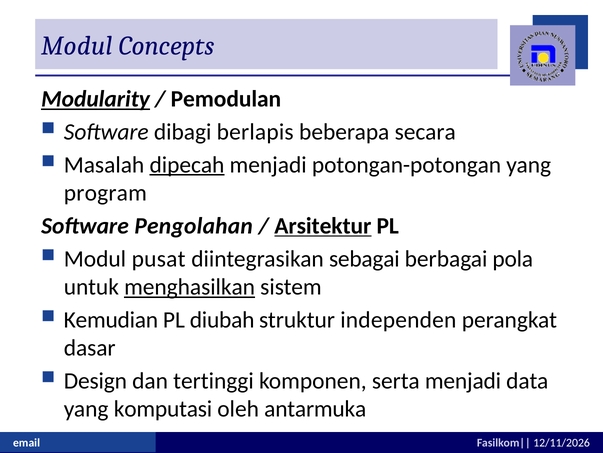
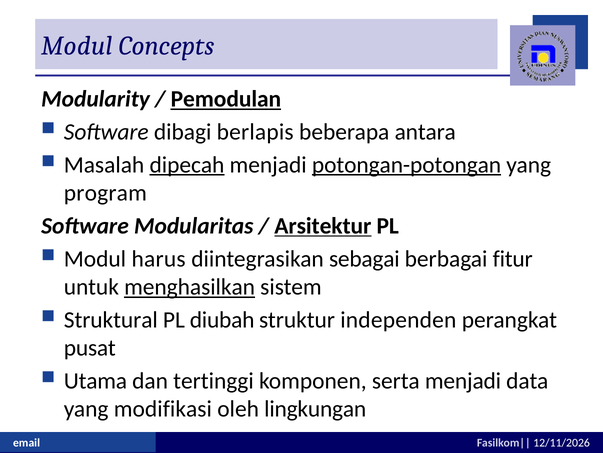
Modularity underline: present -> none
Pemodulan underline: none -> present
secara: secara -> antara
potongan-potongan underline: none -> present
Pengolahan: Pengolahan -> Modularitas
pusat: pusat -> harus
pola: pola -> fitur
Kemudian: Kemudian -> Struktural
dasar: dasar -> pusat
Design: Design -> Utama
komputasi: komputasi -> modifikasi
antarmuka: antarmuka -> lingkungan
